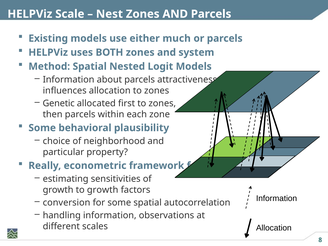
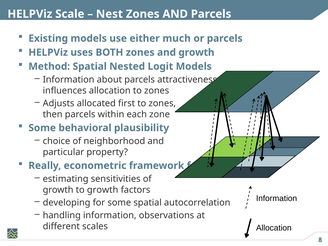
and system: system -> growth
Genetic: Genetic -> Adjusts
conversion: conversion -> developing
